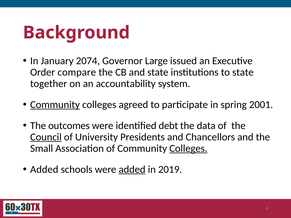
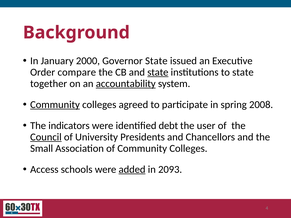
2074: 2074 -> 2000
Governor Large: Large -> State
state at (158, 72) underline: none -> present
accountability underline: none -> present
2001: 2001 -> 2008
outcomes: outcomes -> indicators
data: data -> user
Colleges at (188, 149) underline: present -> none
Added at (44, 170): Added -> Access
2019: 2019 -> 2093
